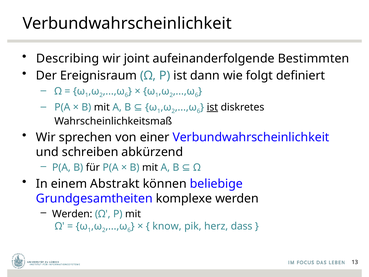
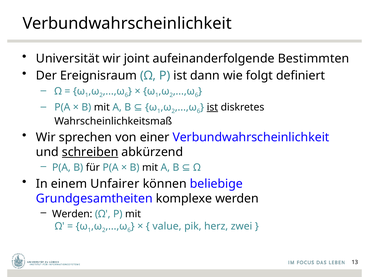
Describing: Describing -> Universität
schreiben underline: none -> present
Abstrakt: Abstrakt -> Unfairer
know: know -> value
dass: dass -> zwei
